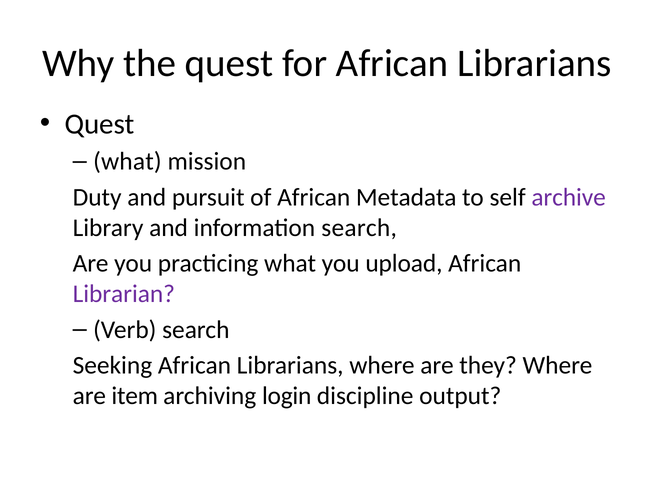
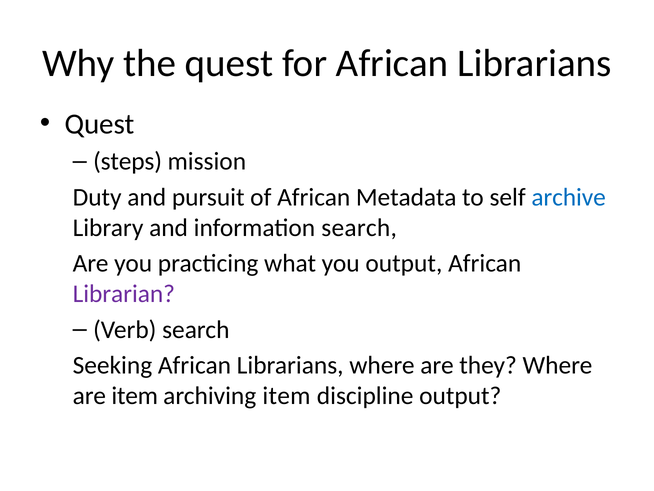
what at (127, 161): what -> steps
archive colour: purple -> blue
you upload: upload -> output
archiving login: login -> item
